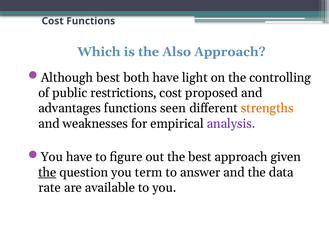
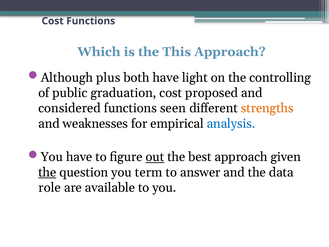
Also: Also -> This
Although best: best -> plus
restrictions: restrictions -> graduation
advantages: advantages -> considered
analysis colour: purple -> blue
out underline: none -> present
rate: rate -> role
